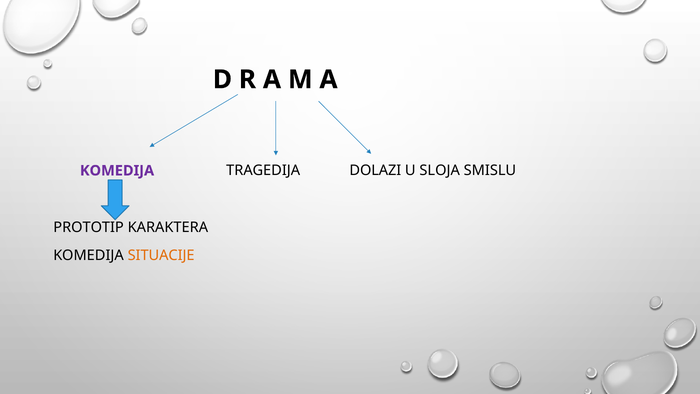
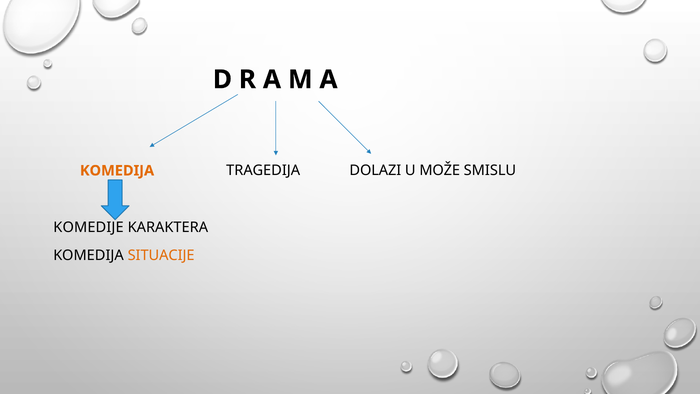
KOMEDIJA at (117, 171) colour: purple -> orange
SLOJA: SLOJA -> MOŽE
PROTOTIP: PROTOTIP -> KOMEDIJE
